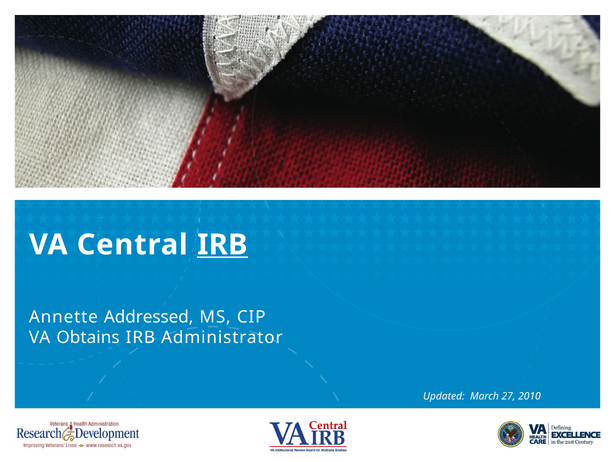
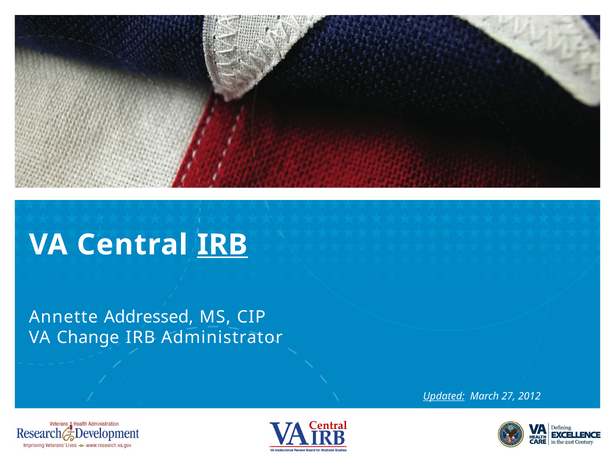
Obtains: Obtains -> Change
Updated underline: none -> present
2010: 2010 -> 2012
